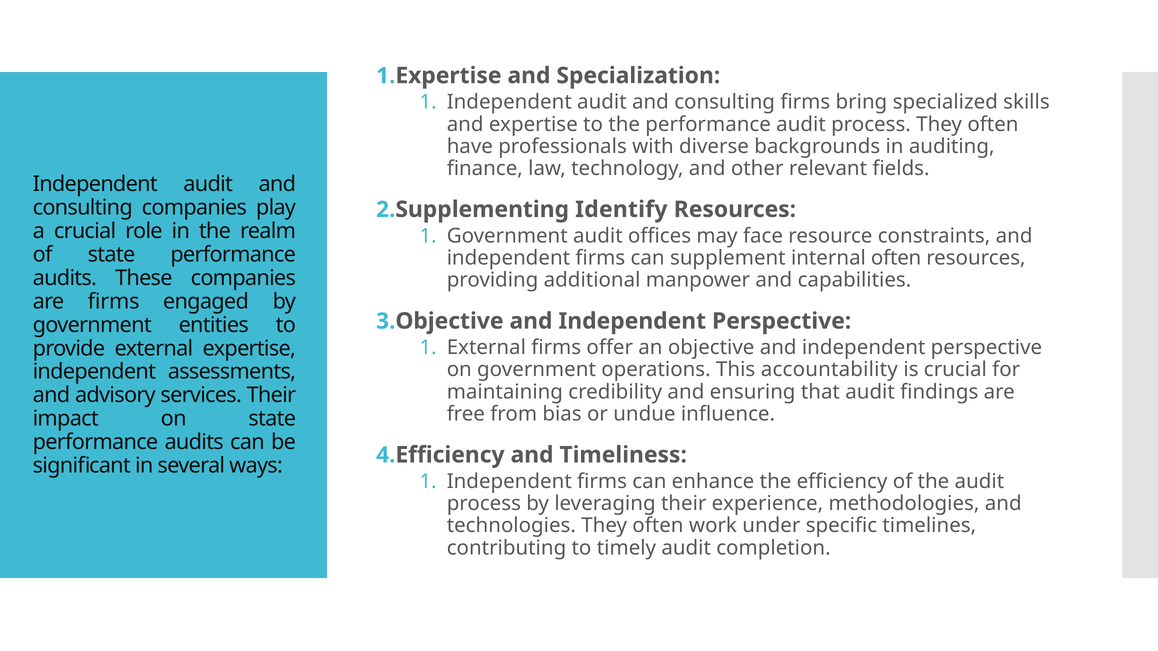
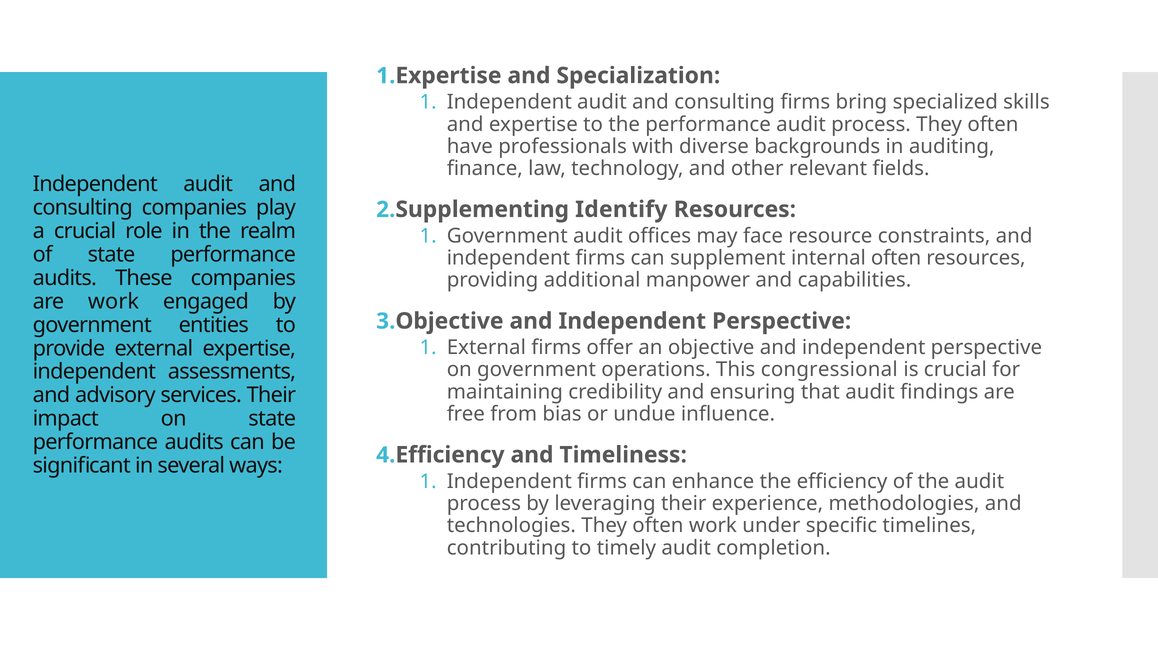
are firms: firms -> work
accountability: accountability -> congressional
